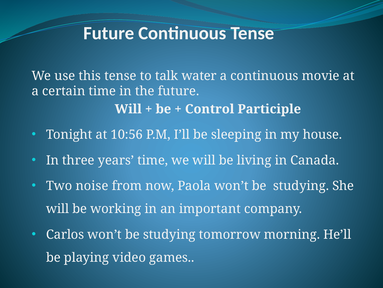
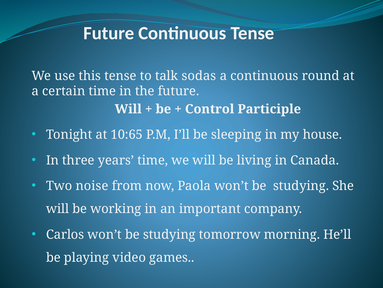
water: water -> sodas
movie: movie -> round
10:56: 10:56 -> 10:65
